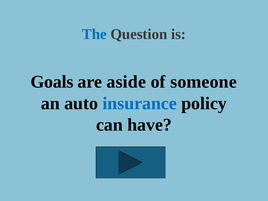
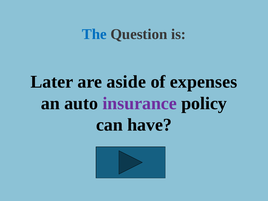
Goals: Goals -> Later
someone: someone -> expenses
insurance colour: blue -> purple
